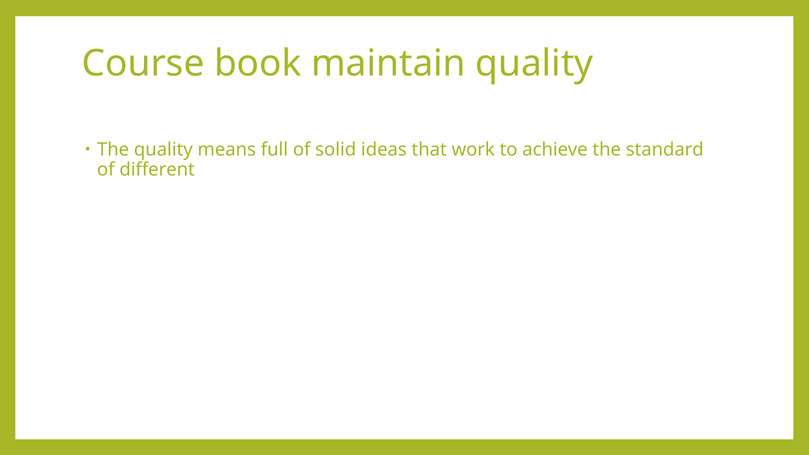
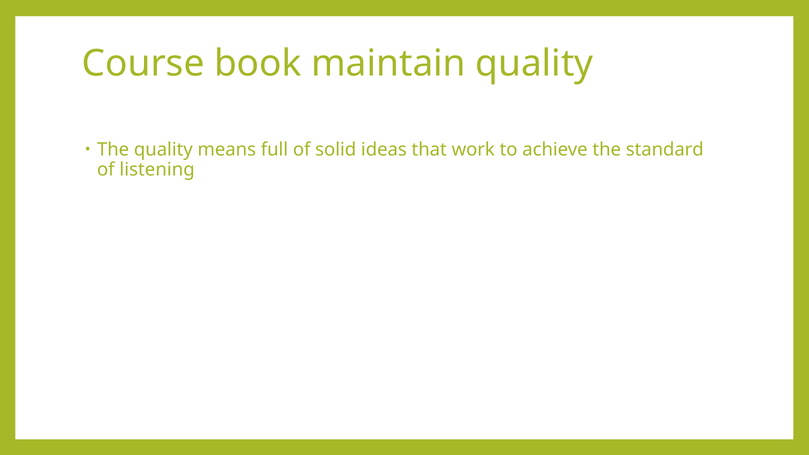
different: different -> listening
